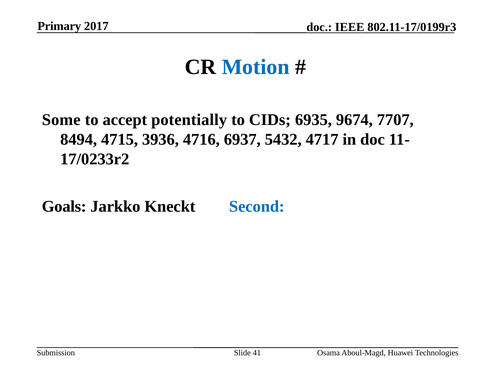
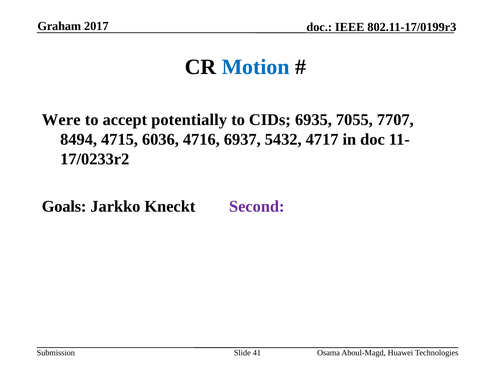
Primary: Primary -> Graham
Some: Some -> Were
9674: 9674 -> 7055
3936: 3936 -> 6036
Second colour: blue -> purple
